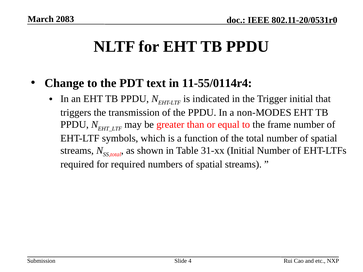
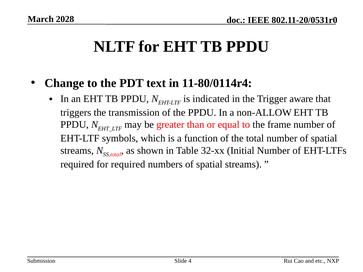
2083: 2083 -> 2028
11-55/0114r4: 11-55/0114r4 -> 11-80/0114r4
Trigger initial: initial -> aware
non-MODES: non-MODES -> non-ALLOW
31-xx: 31-xx -> 32-xx
